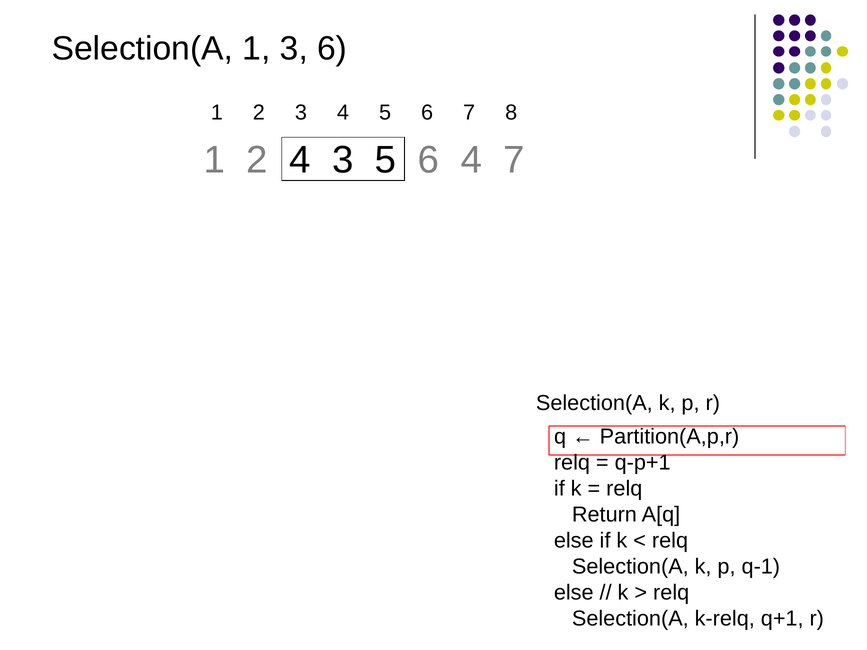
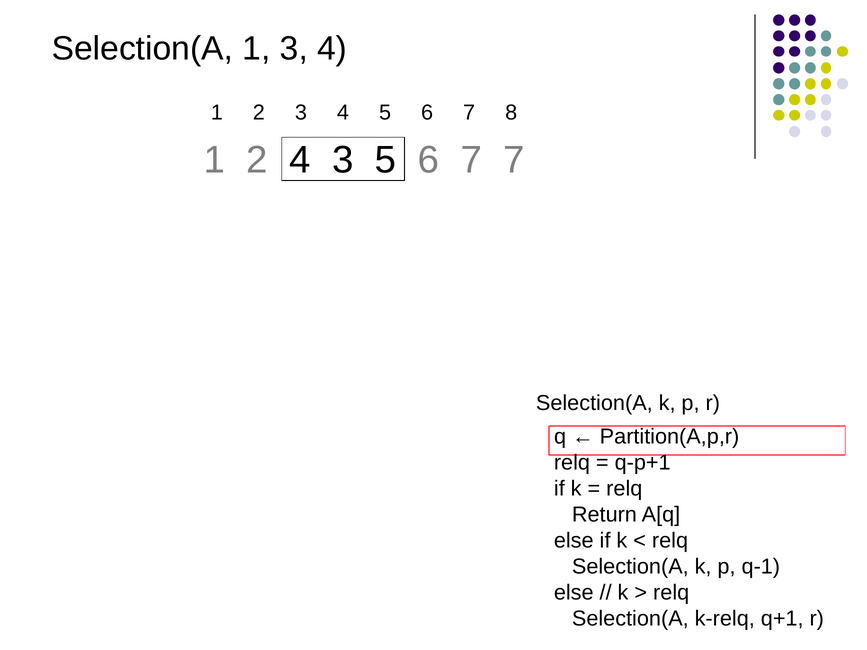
1 3 6: 6 -> 4
3 5 6 4: 4 -> 7
